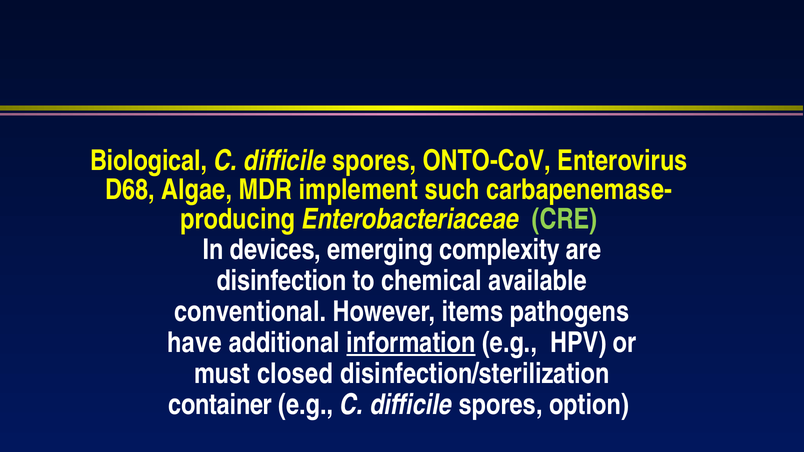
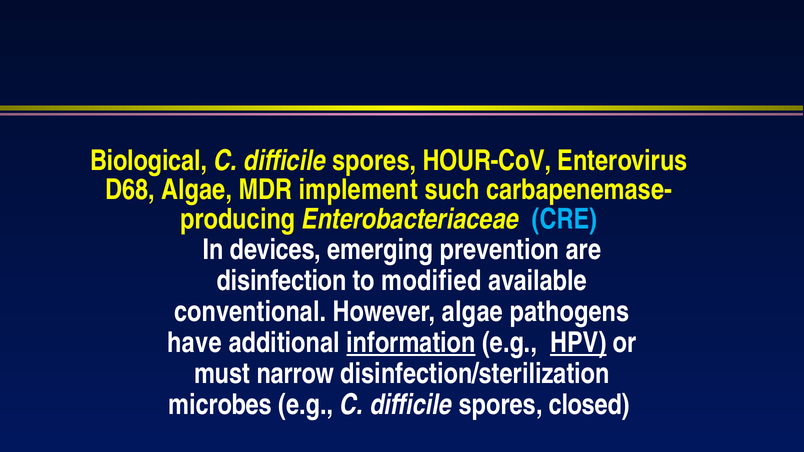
ONTO-CoV: ONTO-CoV -> HOUR-CoV
CRE colour: light green -> light blue
complexity: complexity -> prevention
chemical: chemical -> modified
However items: items -> algae
HPV underline: none -> present
closed: closed -> narrow
container: container -> microbes
option: option -> closed
